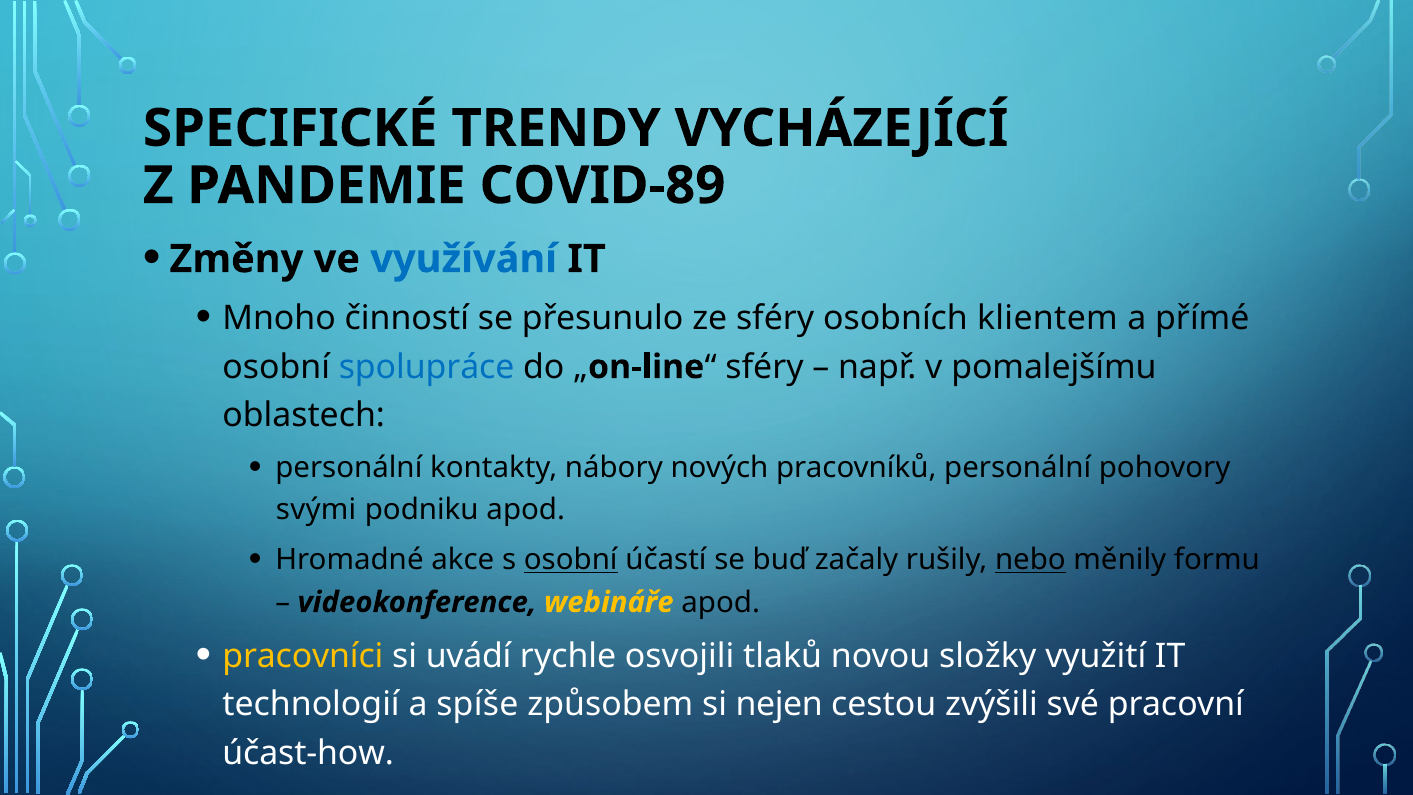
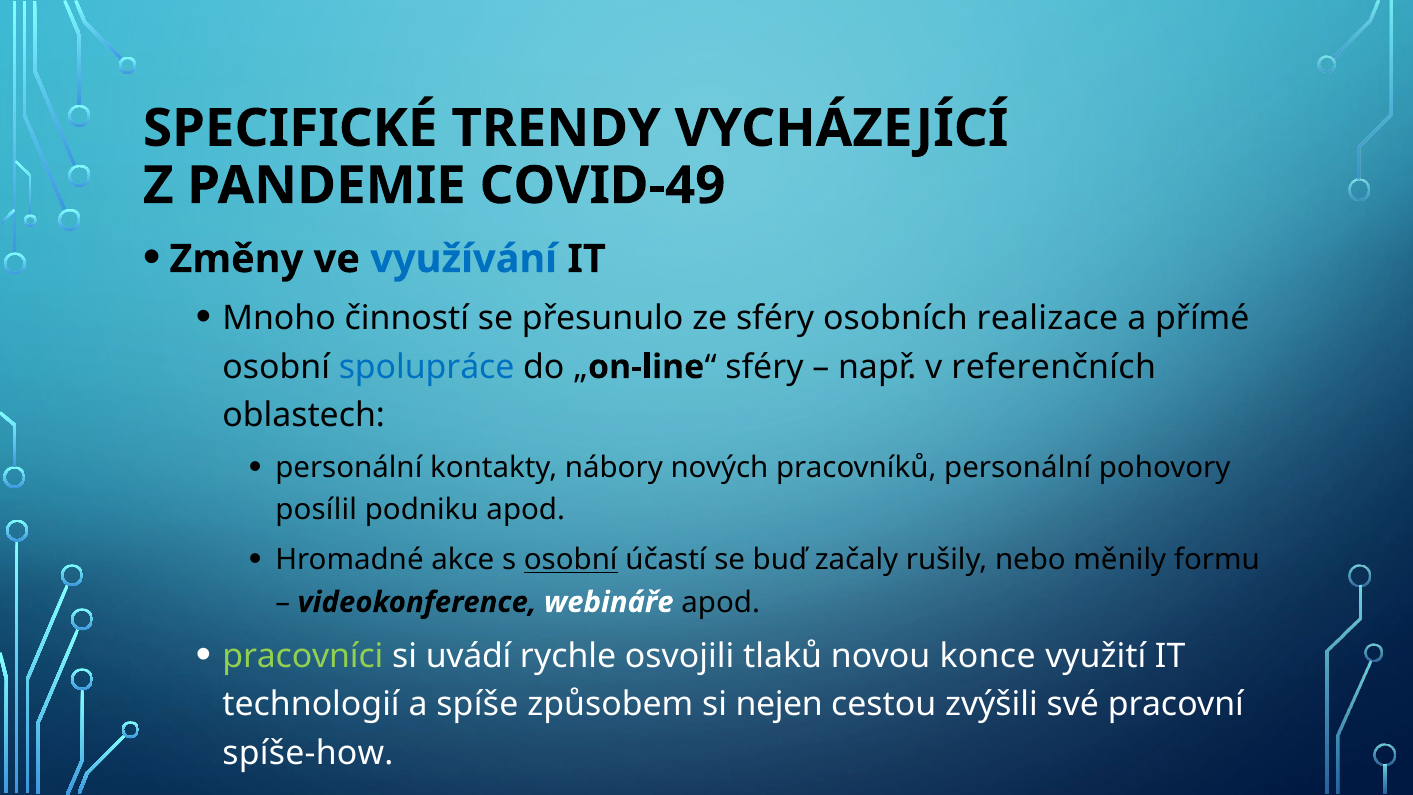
COVID-89: COVID-89 -> COVID-49
klientem: klientem -> realizace
pomalejšímu: pomalejšímu -> referenčních
svými: svými -> posílil
nebo underline: present -> none
webináře colour: yellow -> white
pracovníci colour: yellow -> light green
složky: složky -> konce
účast-how: účast-how -> spíše-how
